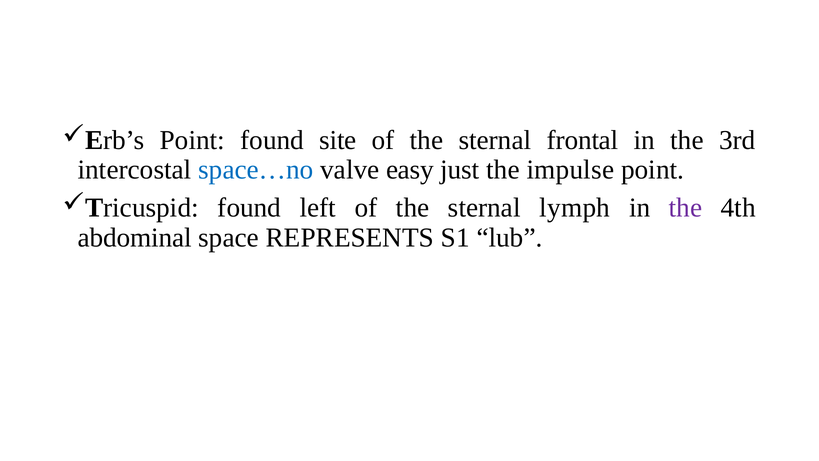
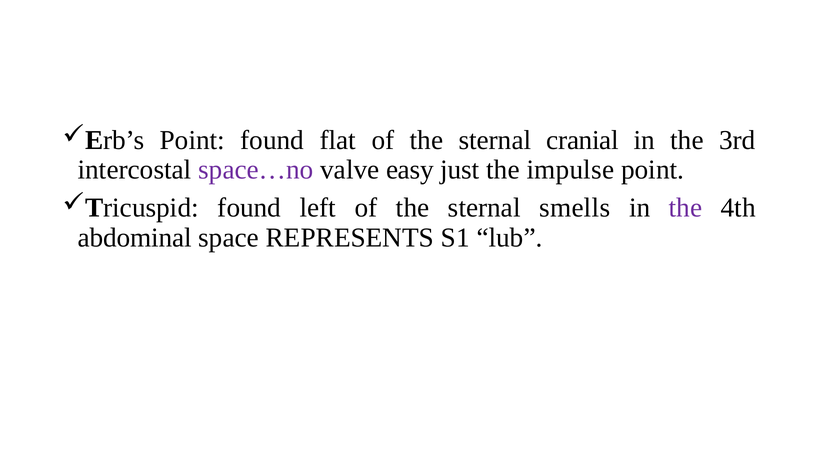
site: site -> flat
frontal: frontal -> cranial
space…no colour: blue -> purple
lymph: lymph -> smells
